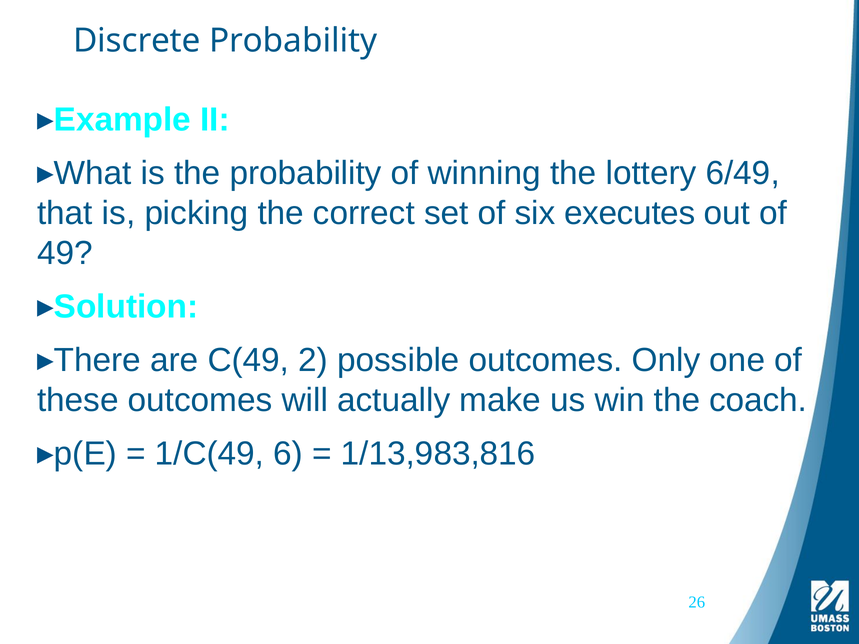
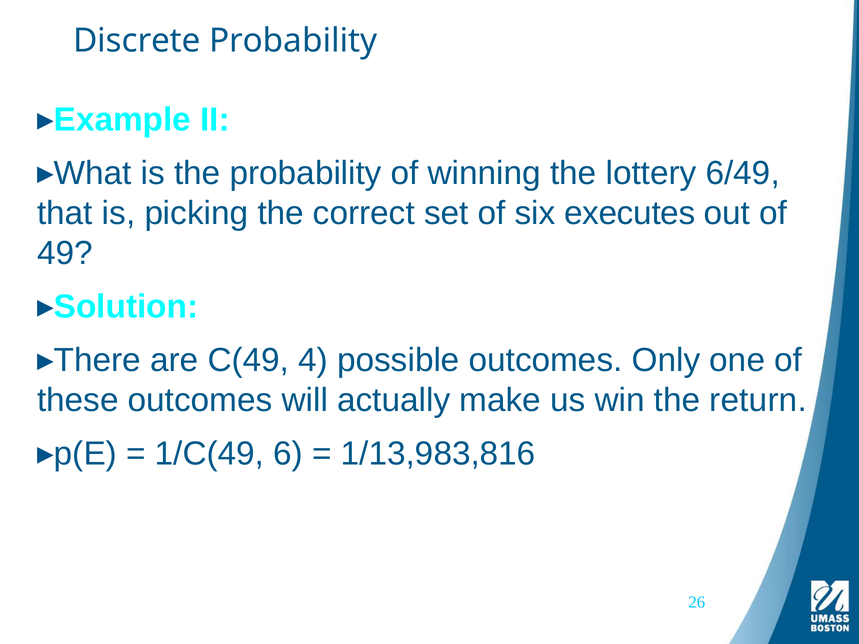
2: 2 -> 4
coach: coach -> return
